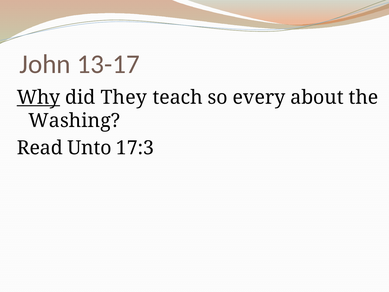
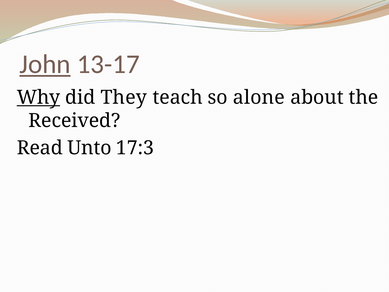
John underline: none -> present
every: every -> alone
Washing: Washing -> Received
